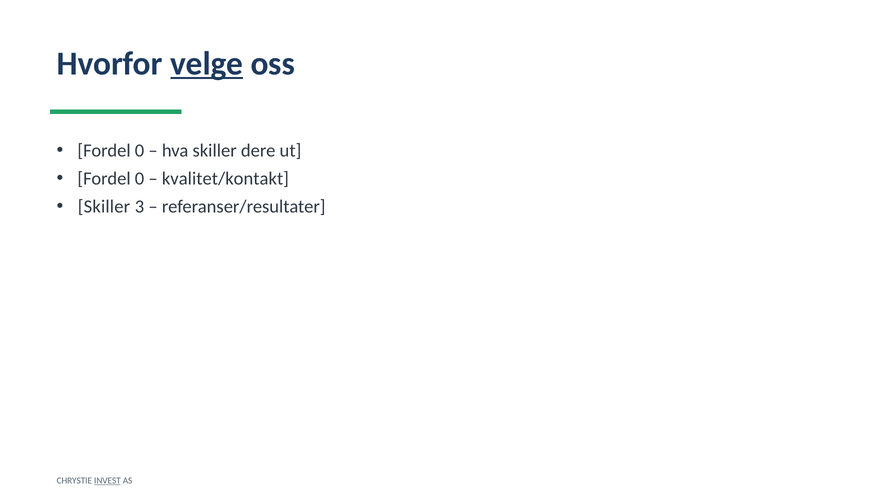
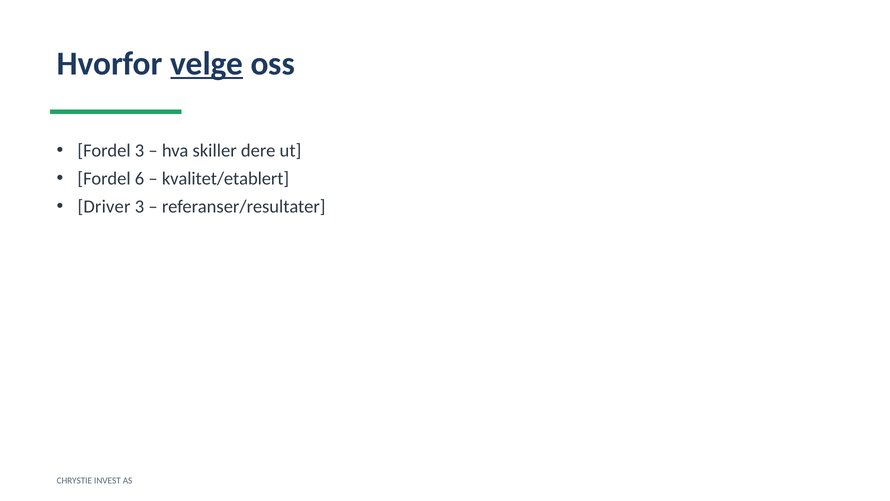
0 at (140, 151): 0 -> 3
0 at (140, 179): 0 -> 6
kvalitet/kontakt: kvalitet/kontakt -> kvalitet/etablert
Skiller at (104, 206): Skiller -> Driver
INVEST underline: present -> none
